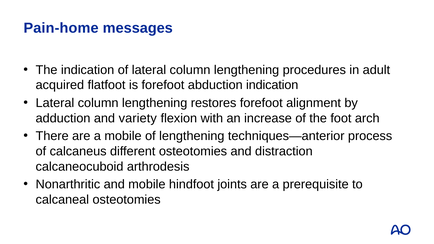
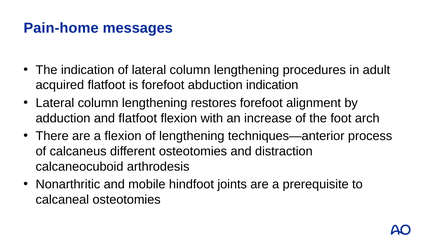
and variety: variety -> flatfoot
a mobile: mobile -> flexion
